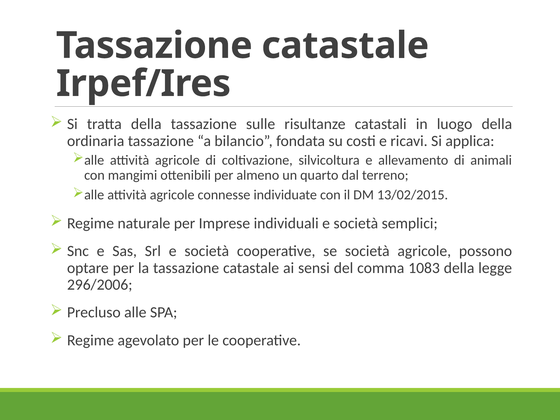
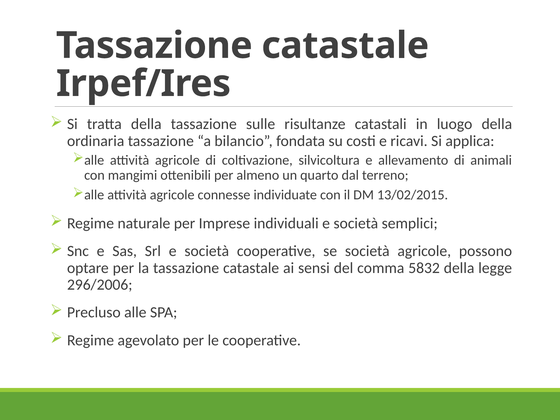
1083: 1083 -> 5832
